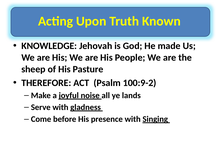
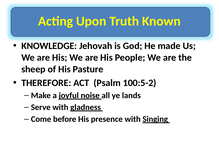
100:9-2: 100:9-2 -> 100:5-2
